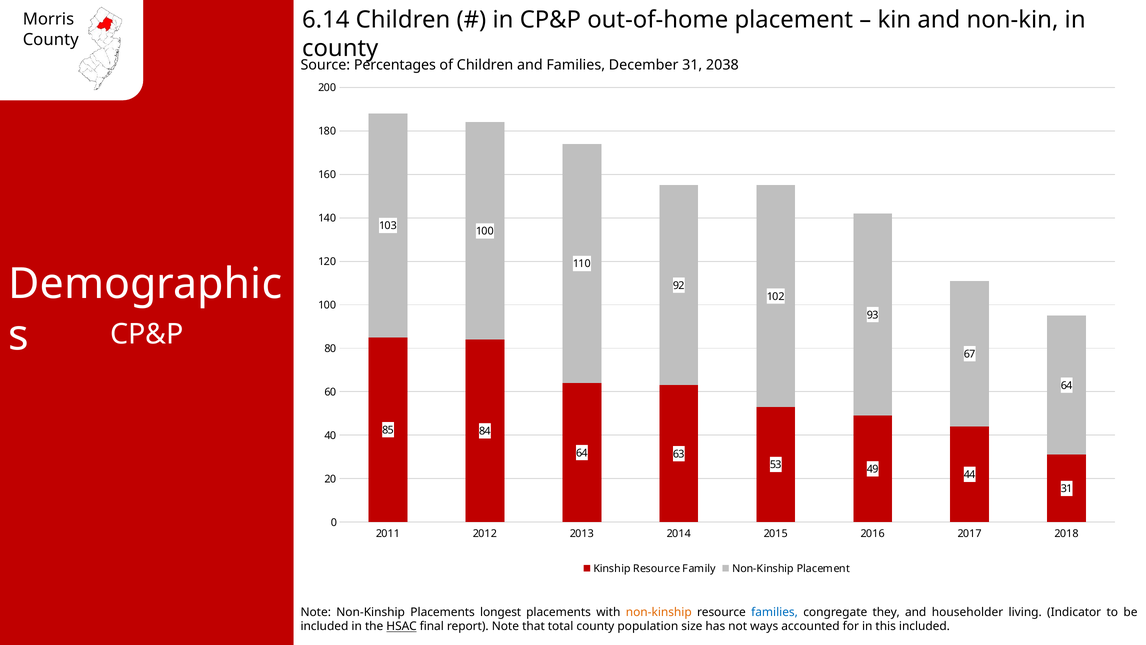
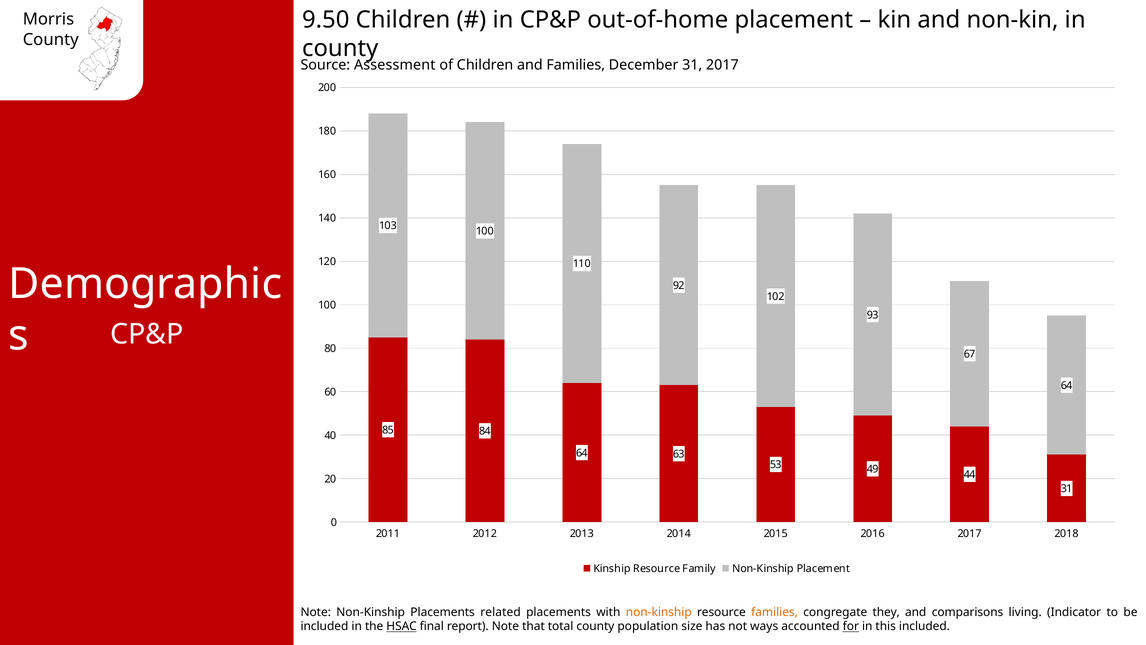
6.14: 6.14 -> 9.50
Percentages: Percentages -> Assessment
31 2038: 2038 -> 2017
longest: longest -> related
families at (775, 612) colour: blue -> orange
householder: householder -> comparisons
for underline: none -> present
